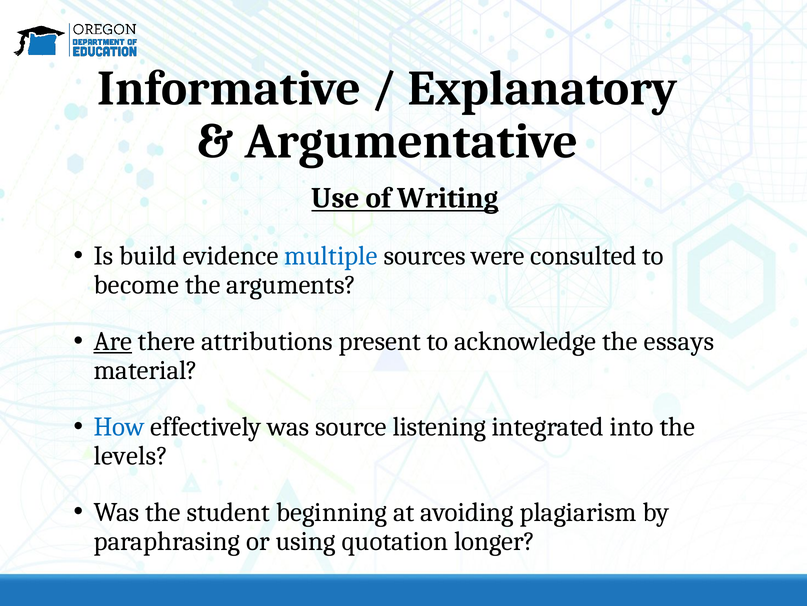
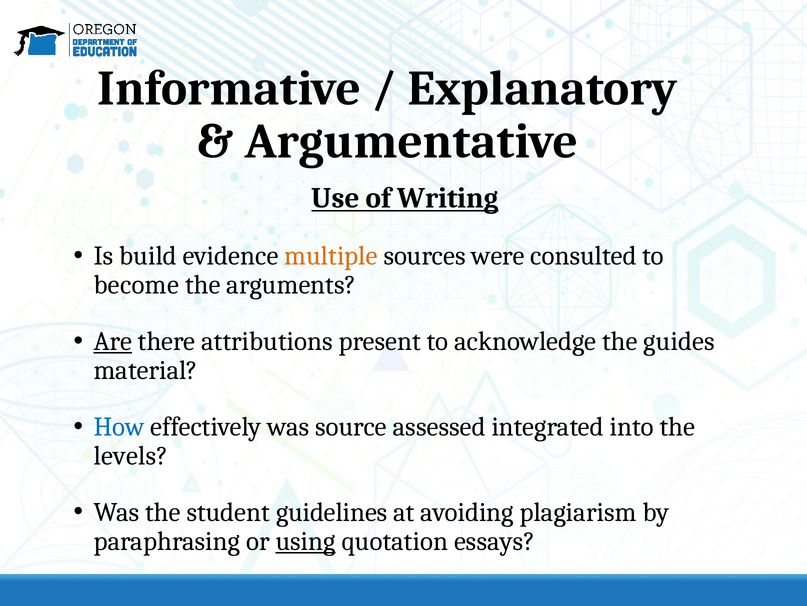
multiple colour: blue -> orange
essays: essays -> guides
listening: listening -> assessed
beginning: beginning -> guidelines
using underline: none -> present
longer: longer -> essays
